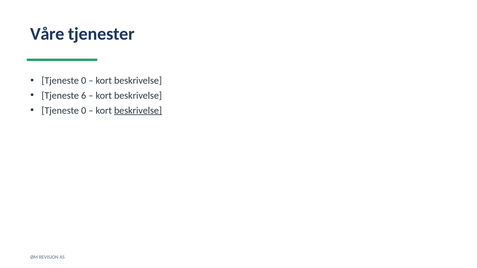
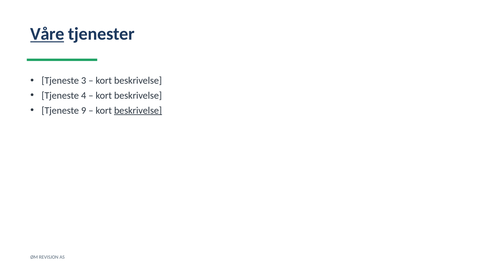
Våre underline: none -> present
0 at (84, 81): 0 -> 3
6: 6 -> 4
0 at (84, 111): 0 -> 9
